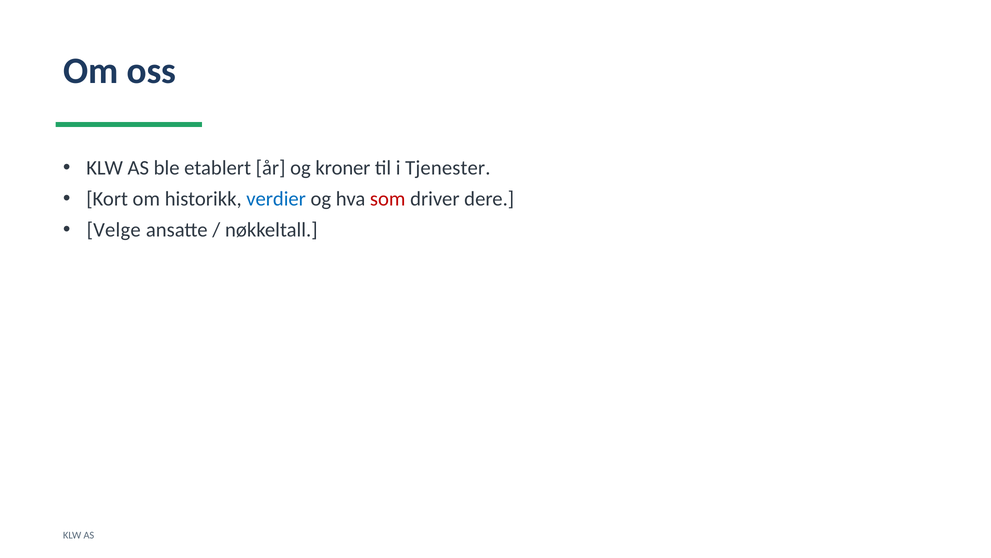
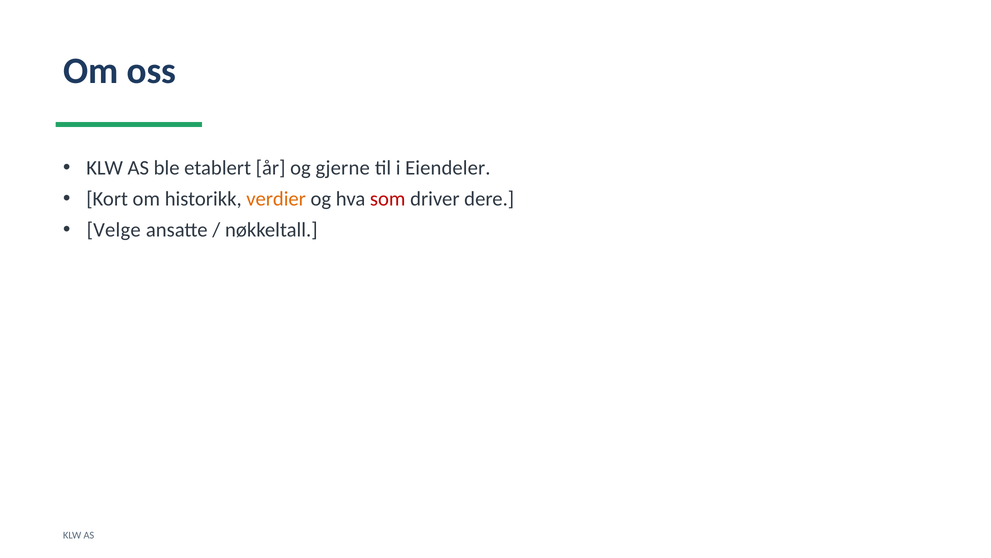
kroner: kroner -> gjerne
Tjenester: Tjenester -> Eiendeler
verdier colour: blue -> orange
